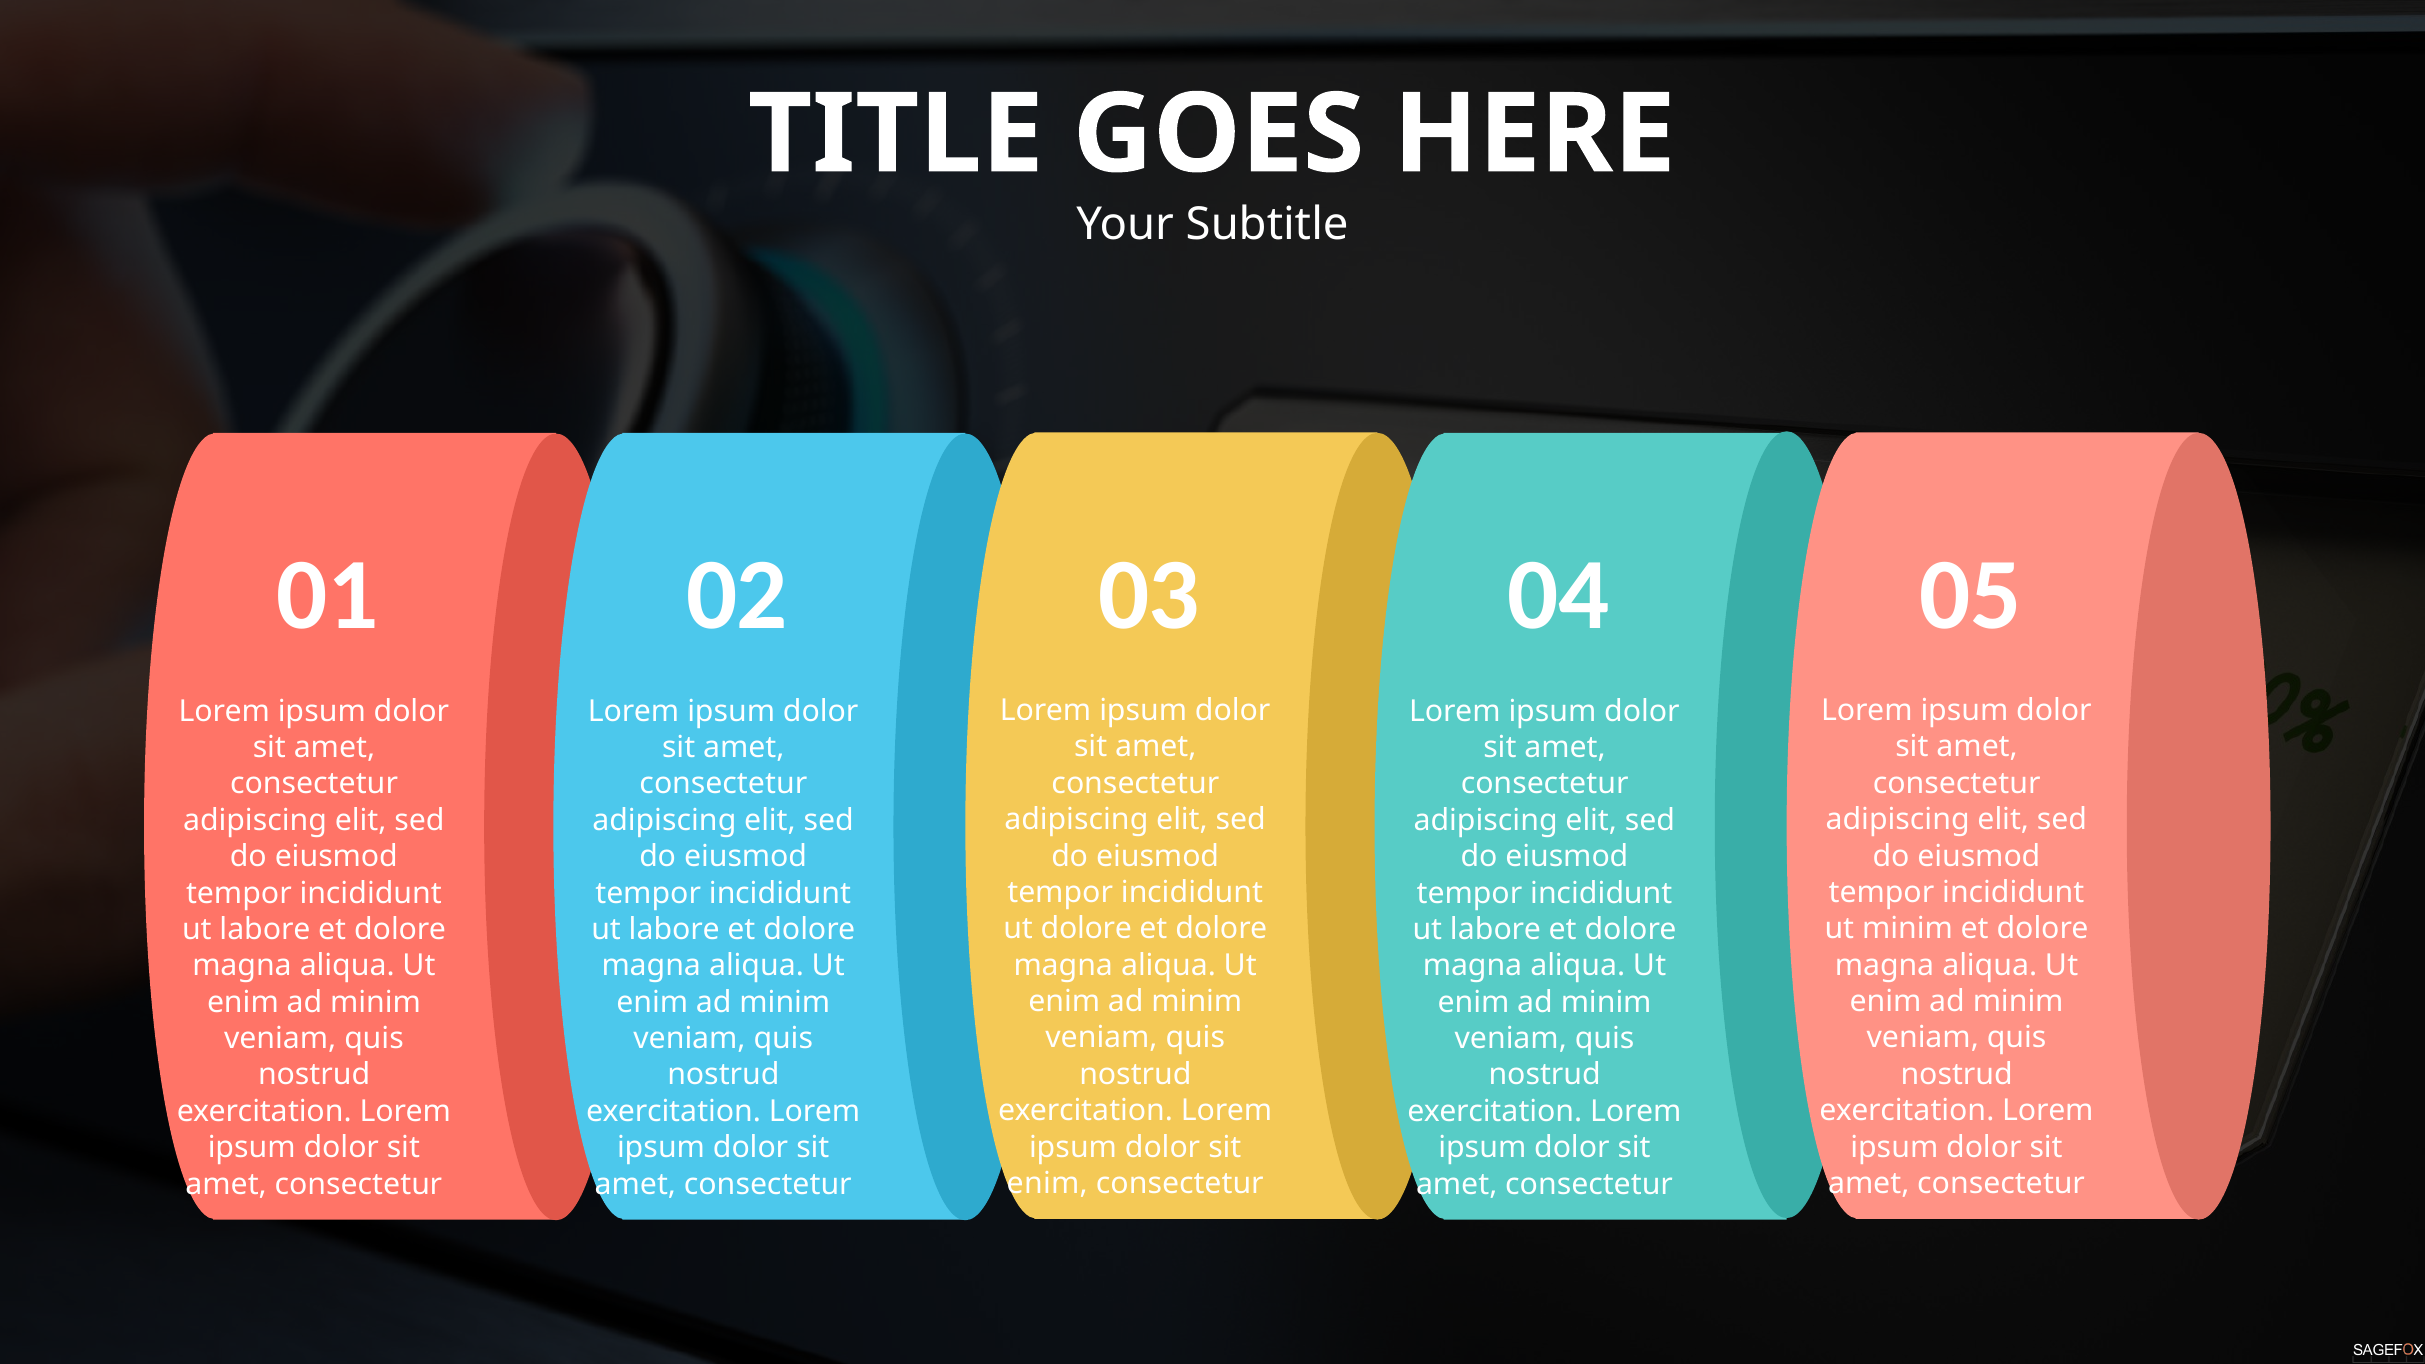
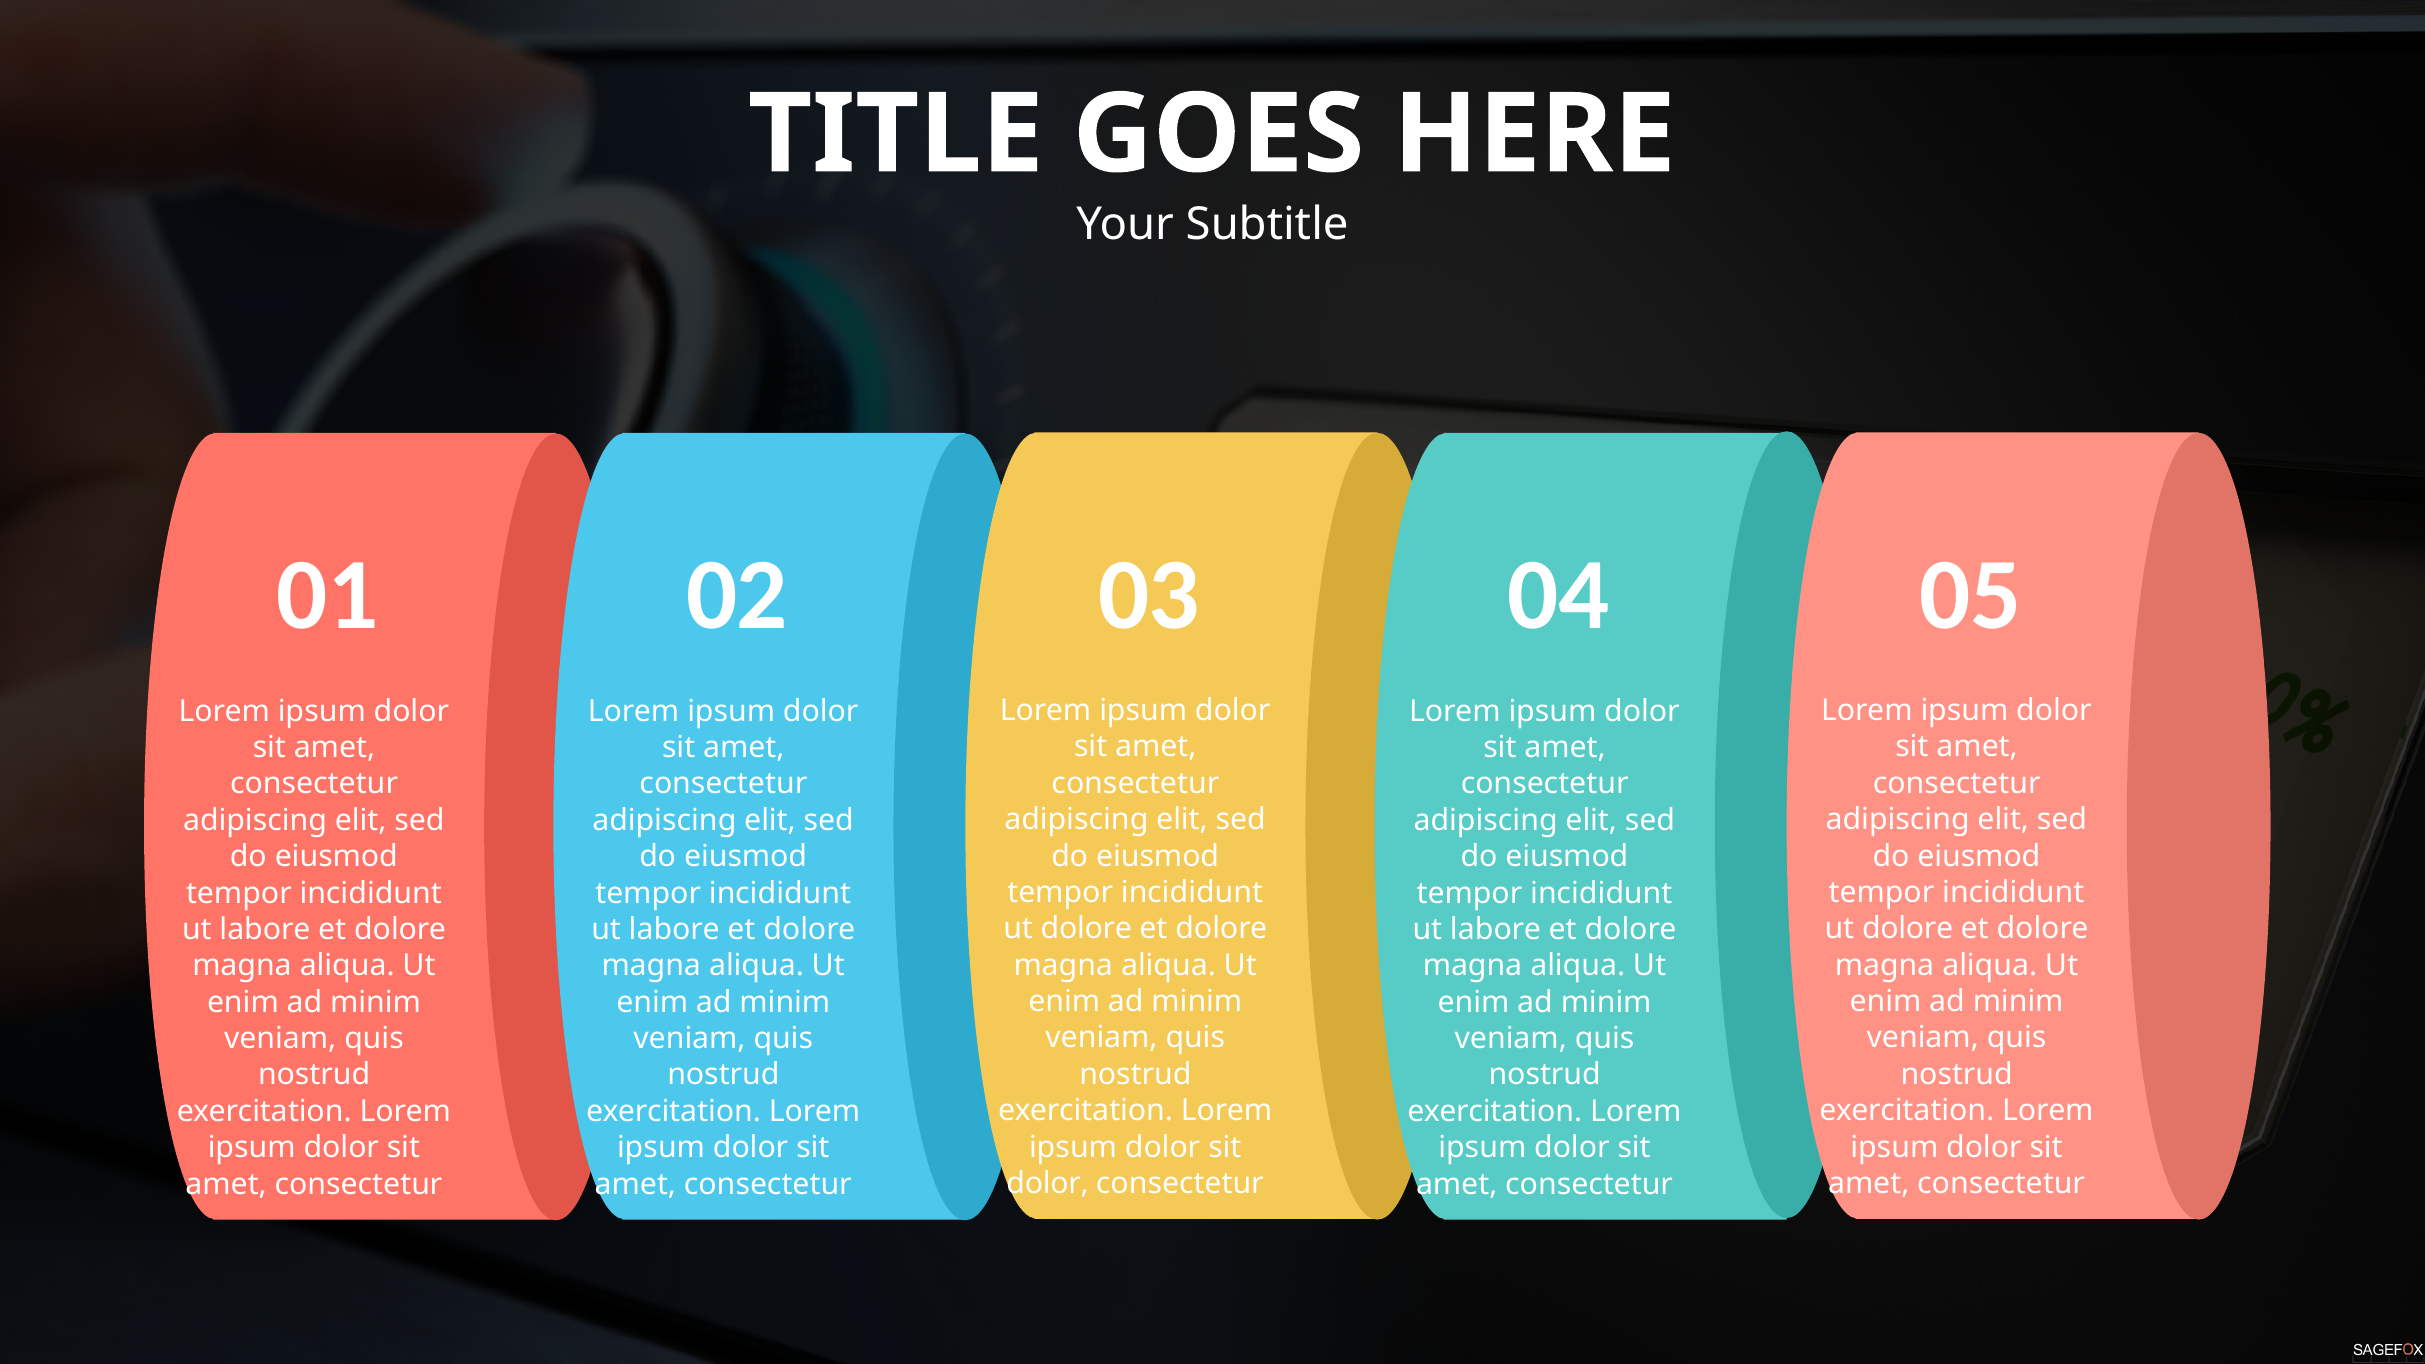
minim at (1907, 929): minim -> dolore
enim at (1047, 1183): enim -> dolor
